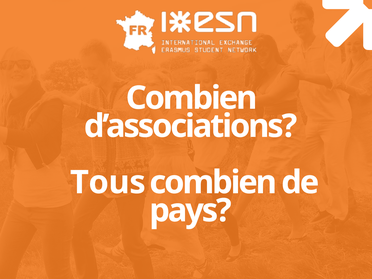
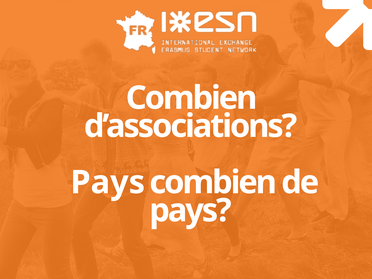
Tous at (108, 182): Tous -> Pays
